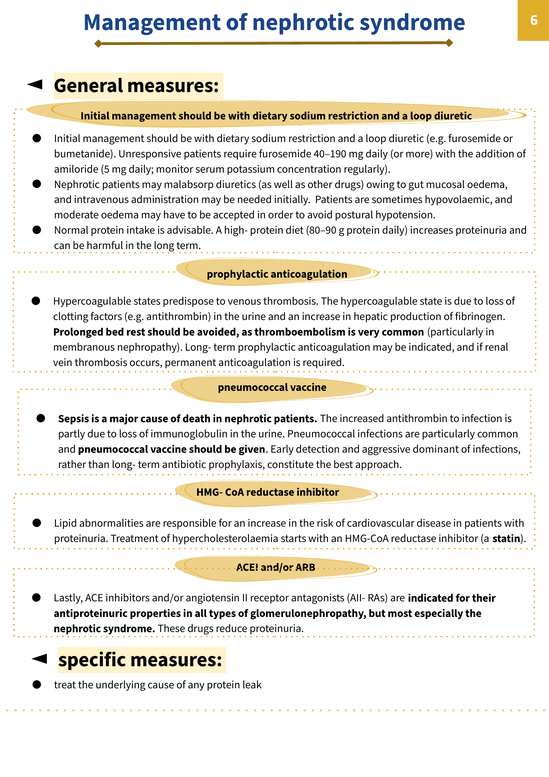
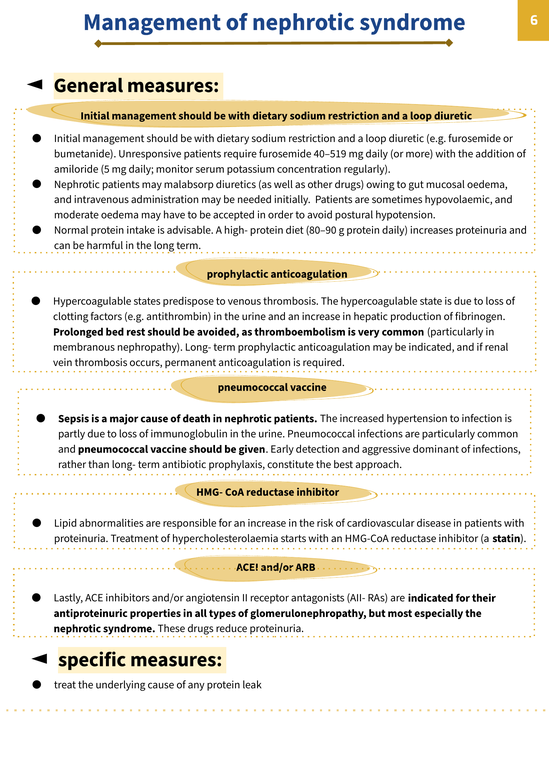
40–190: 40–190 -> 40–519
increased antithrombin: antithrombin -> hypertension
